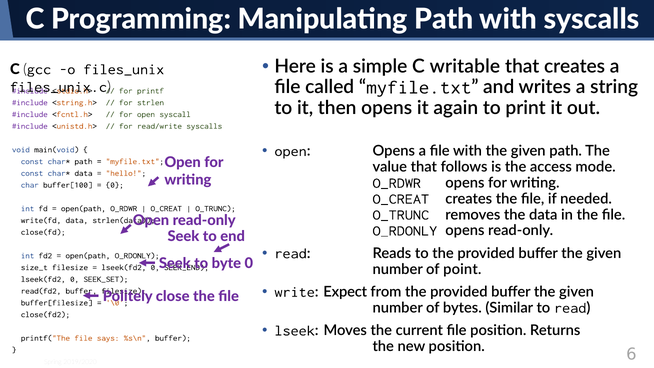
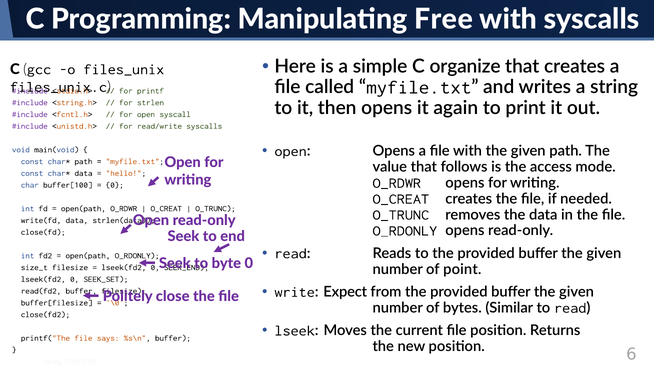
Manipulating Path: Path -> Free
writable: writable -> organize
